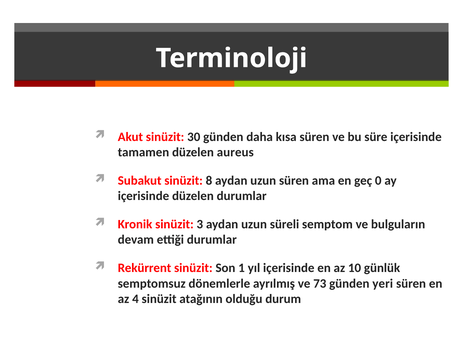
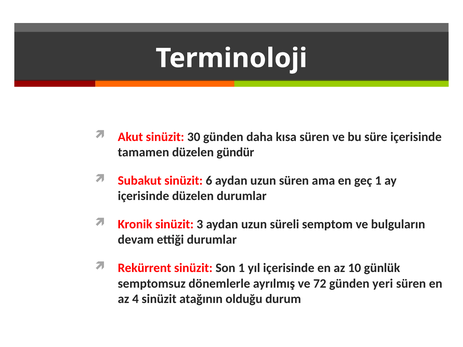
aureus: aureus -> gündür
8: 8 -> 6
geç 0: 0 -> 1
73: 73 -> 72
